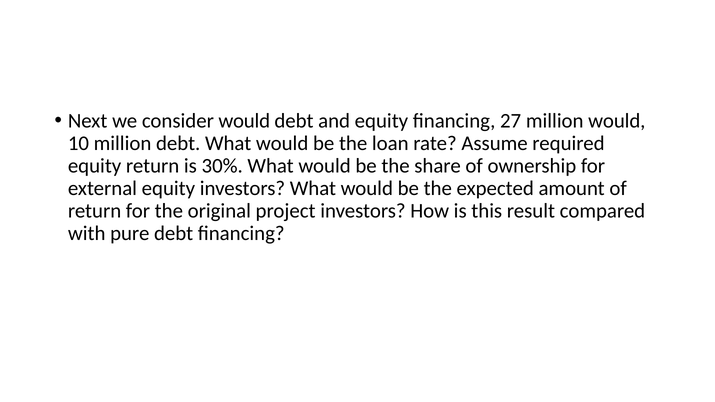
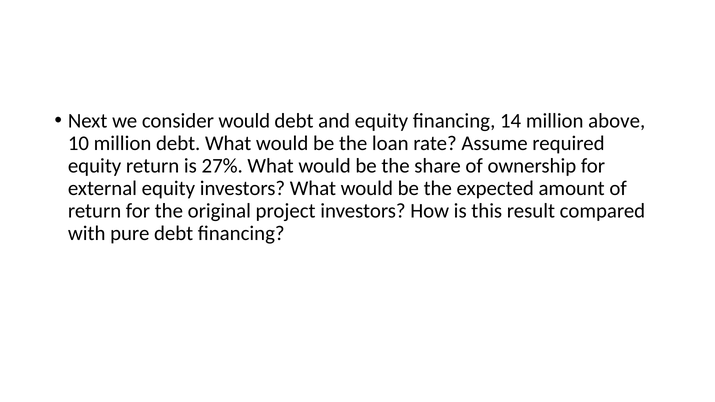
27: 27 -> 14
million would: would -> above
30%: 30% -> 27%
